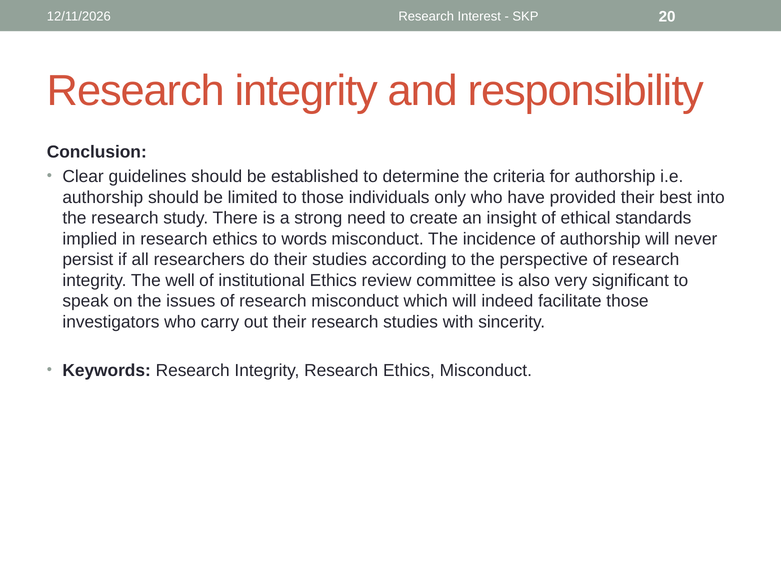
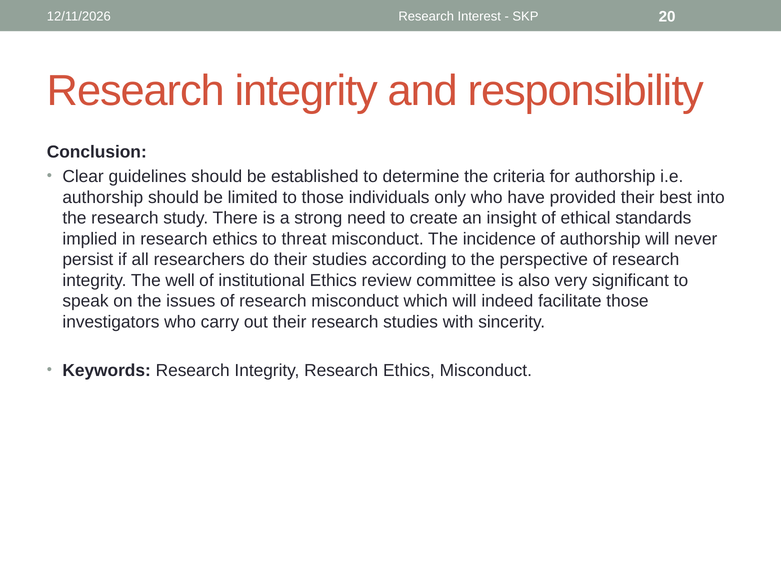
words: words -> threat
